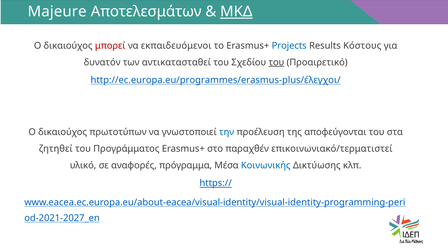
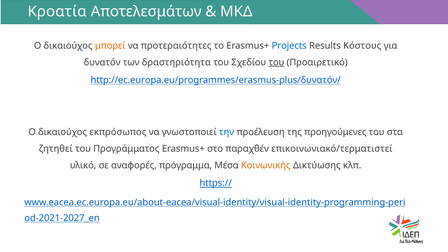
Majeure: Majeure -> Κροατία
ΜΚΔ underline: present -> none
μπορεί colour: red -> orange
εκπαιδευόμενοι: εκπαιδευόμενοι -> προτεραιότητες
αντικατασταθεί: αντικατασταθεί -> δραστηριότητα
http://ec.europa.eu/programmes/erasmus-plus/έλεγχοι/: http://ec.europa.eu/programmes/erasmus-plus/έλεγχοι/ -> http://ec.europa.eu/programmes/erasmus-plus/δυνατόν/
πρωτοτύπων: πρωτοτύπων -> εκπρόσωπος
αποφεύγονται: αποφεύγονται -> προηγούμενες
Κοινωνικής colour: blue -> orange
